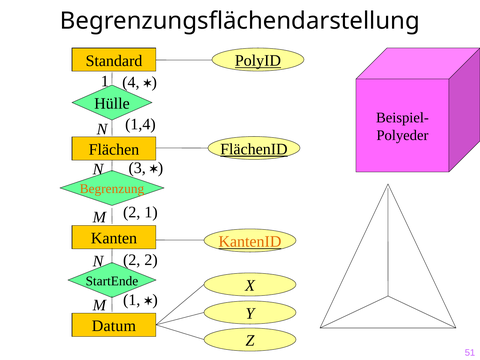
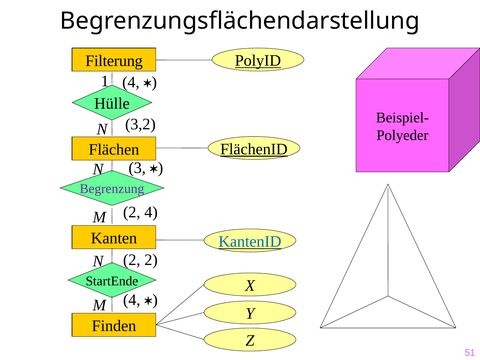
Standard: Standard -> Filterung
1,4: 1,4 -> 3,2
Begrenzung colour: orange -> purple
1 at (151, 212): 1 -> 4
KantenID colour: orange -> blue
1 at (132, 300): 1 -> 4
Datum: Datum -> Finden
